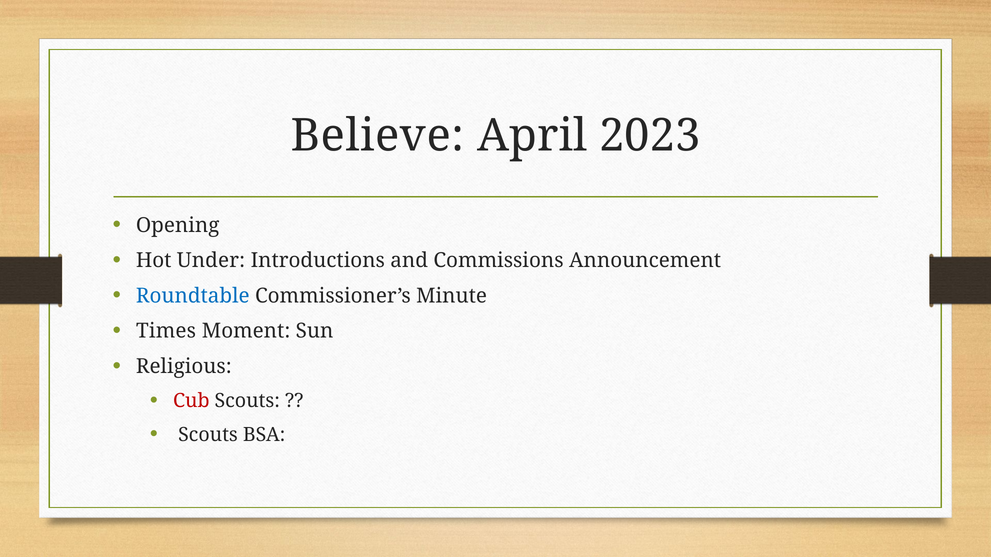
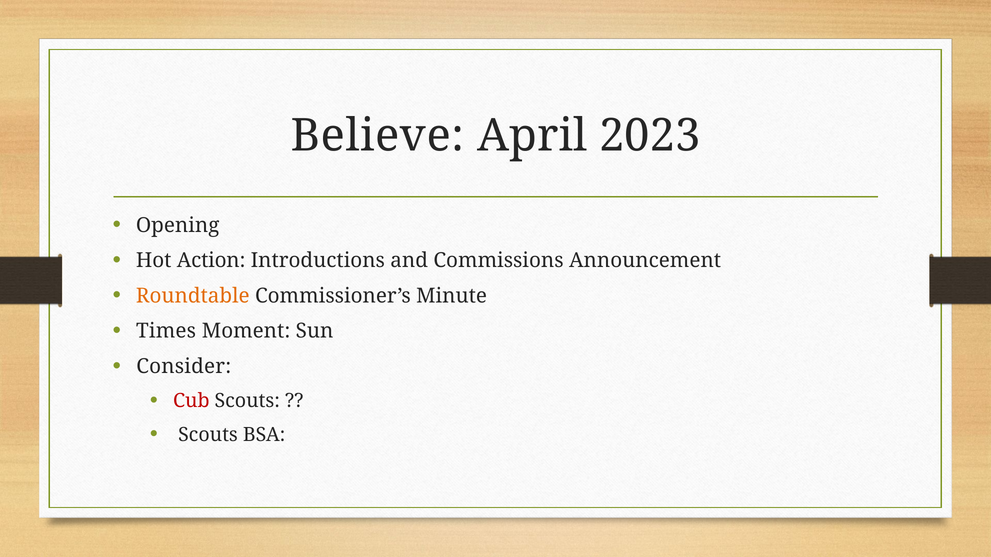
Under: Under -> Action
Roundtable colour: blue -> orange
Religious: Religious -> Consider
